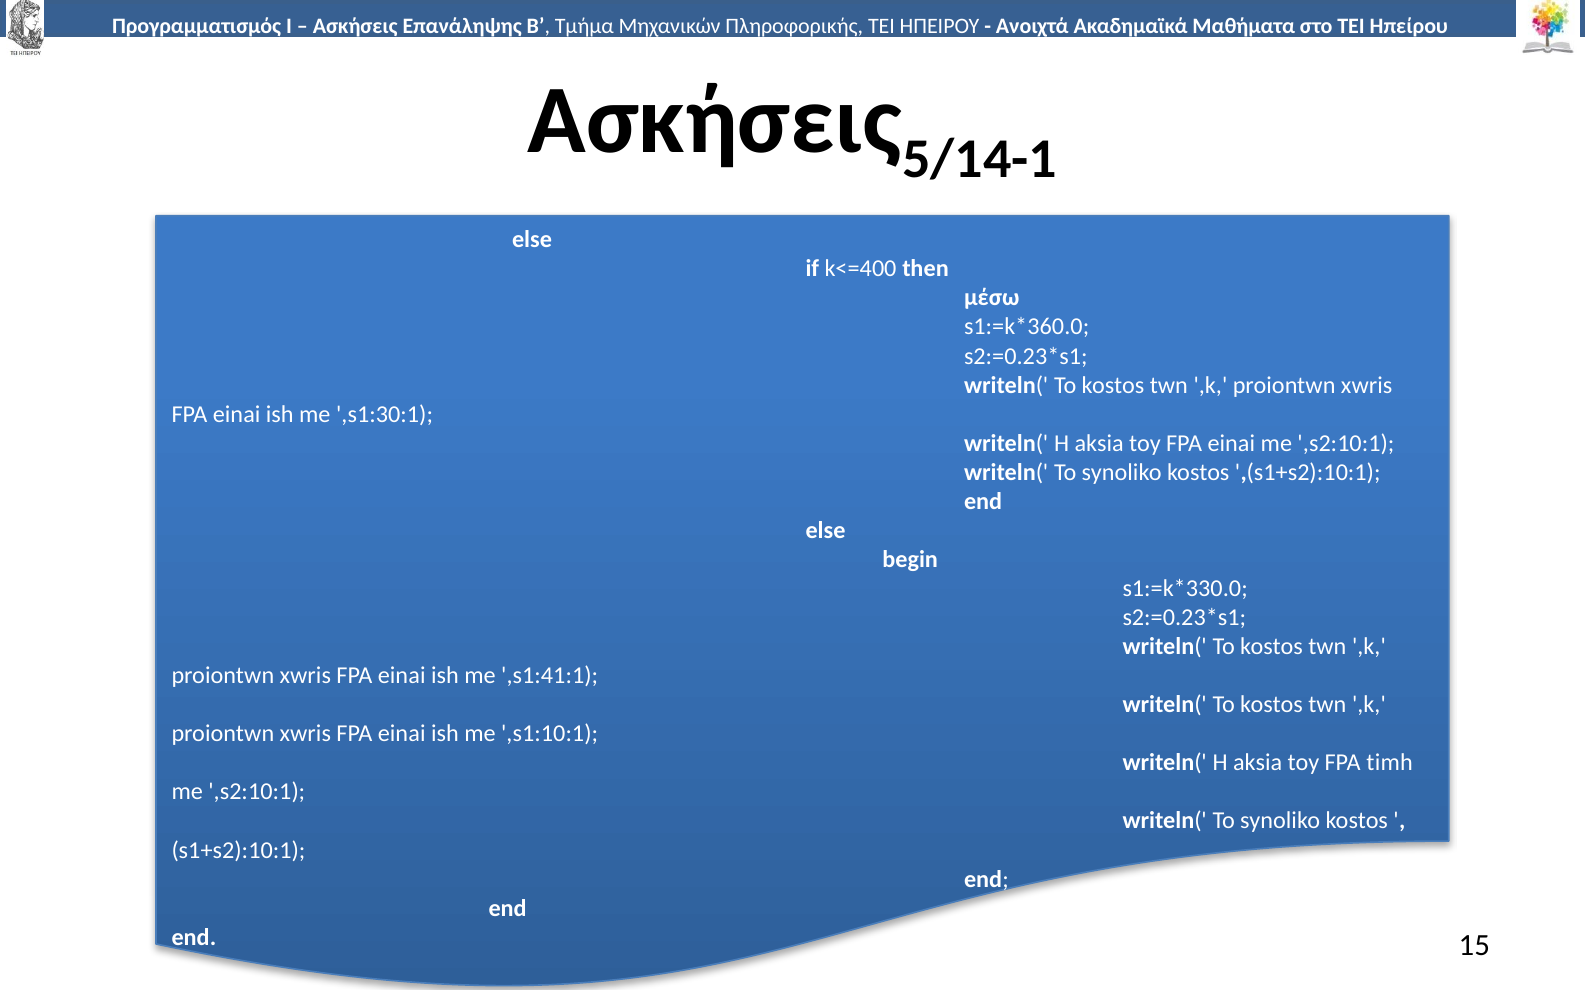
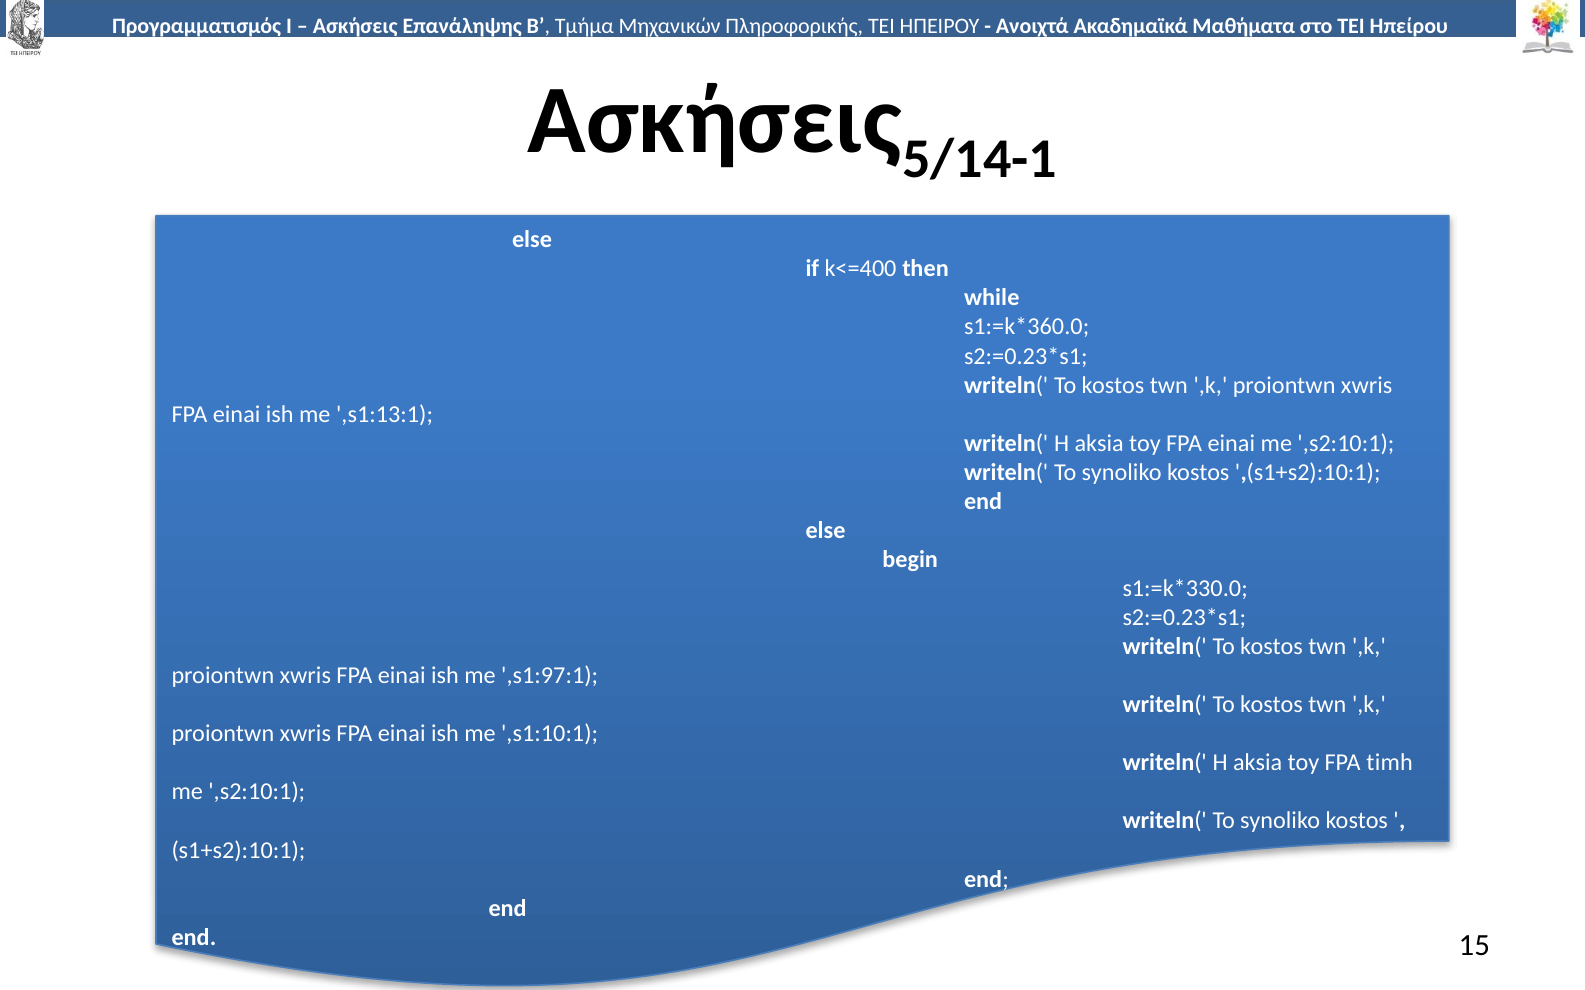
μέσω: μέσω -> while
,s1:30:1: ,s1:30:1 -> ,s1:13:1
,s1:41:1: ,s1:41:1 -> ,s1:97:1
